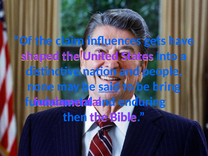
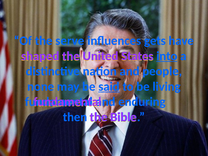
claim: claim -> serve
into underline: none -> present
bring: bring -> living
